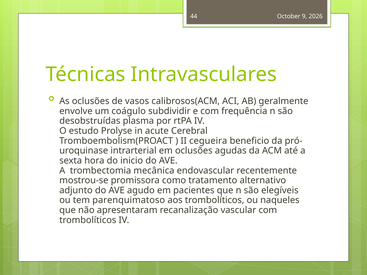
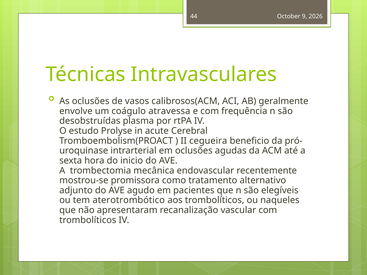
subdividir: subdividir -> atravessa
parenquimatoso: parenquimatoso -> aterotrombótico
